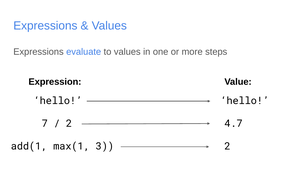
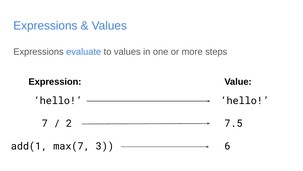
4.7: 4.7 -> 7.5
max(1: max(1 -> max(7
3 2: 2 -> 6
